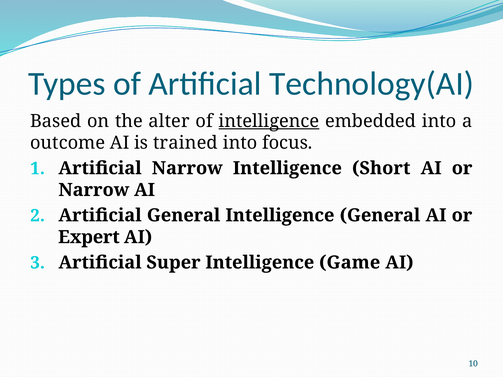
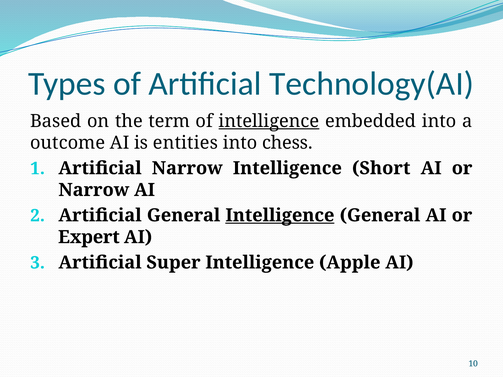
alter: alter -> term
trained: trained -> entities
focus: focus -> chess
Intelligence at (280, 215) underline: none -> present
Game: Game -> Apple
